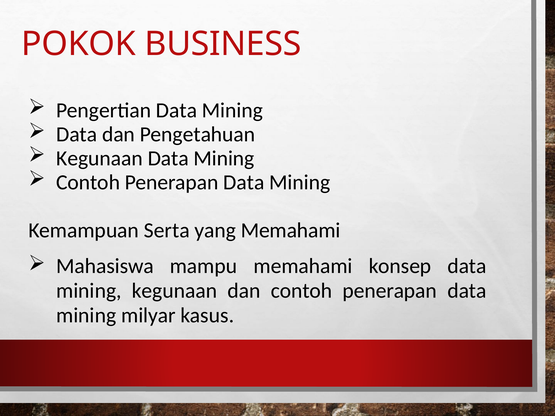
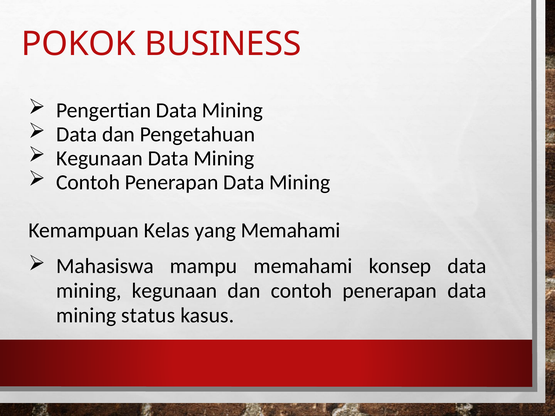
Serta: Serta -> Kelas
milyar: milyar -> status
